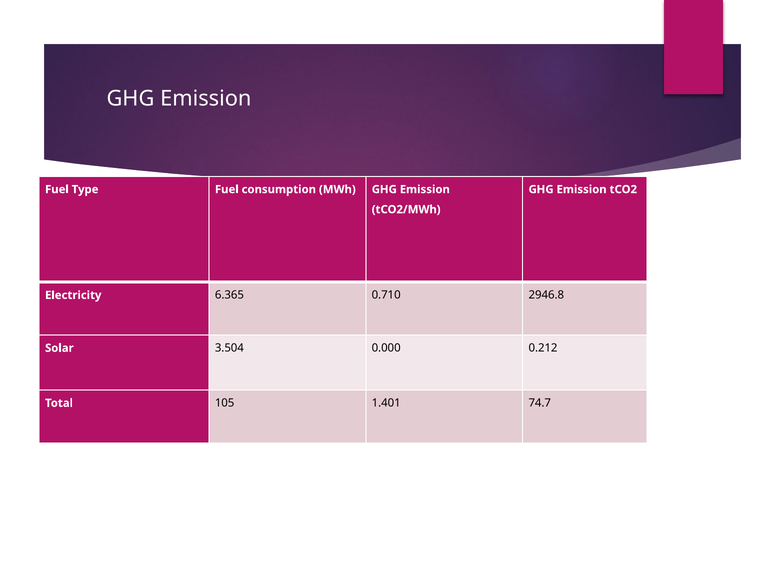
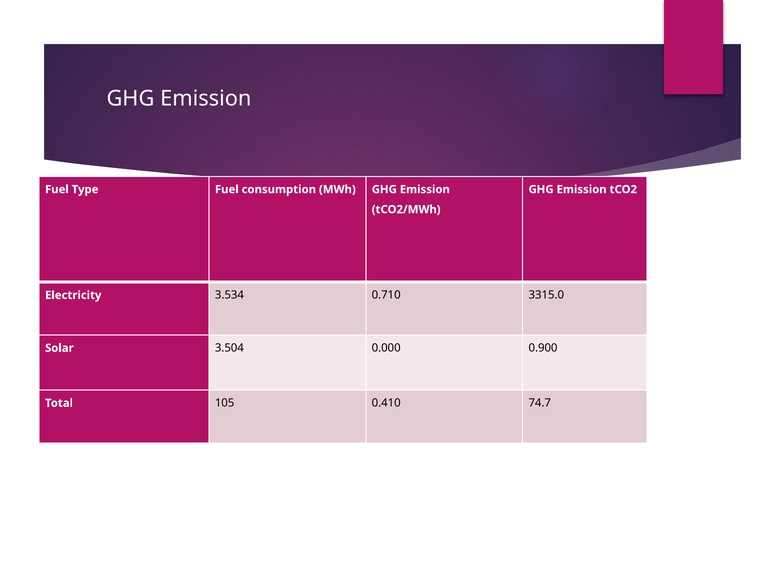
6.365: 6.365 -> 3.534
2946.8: 2946.8 -> 3315.0
0.212: 0.212 -> 0.900
1.401: 1.401 -> 0.410
